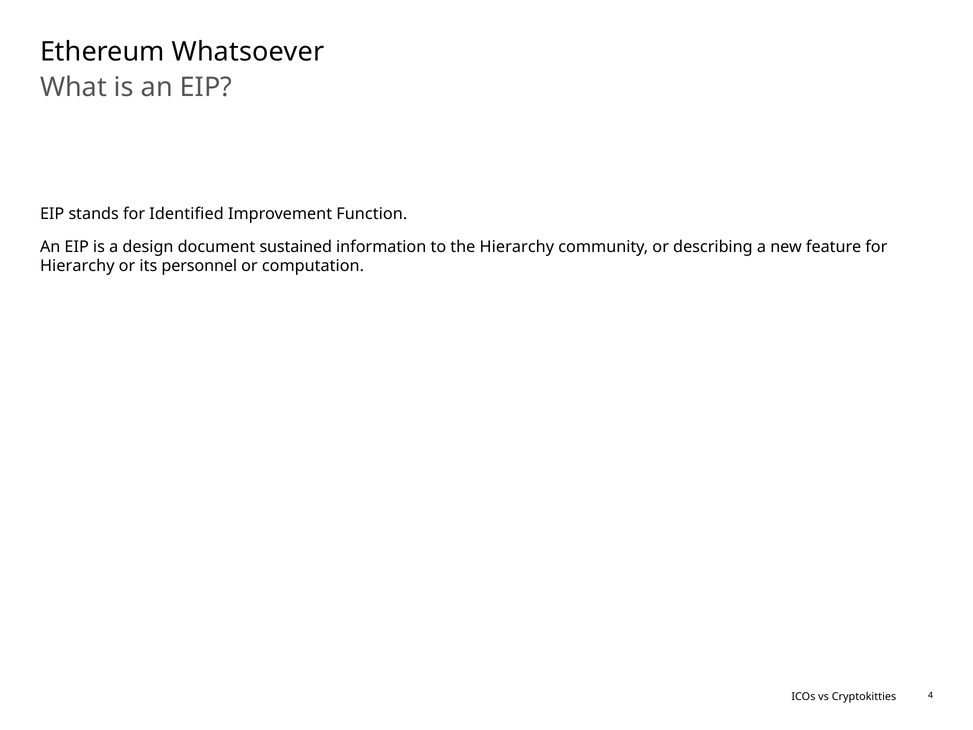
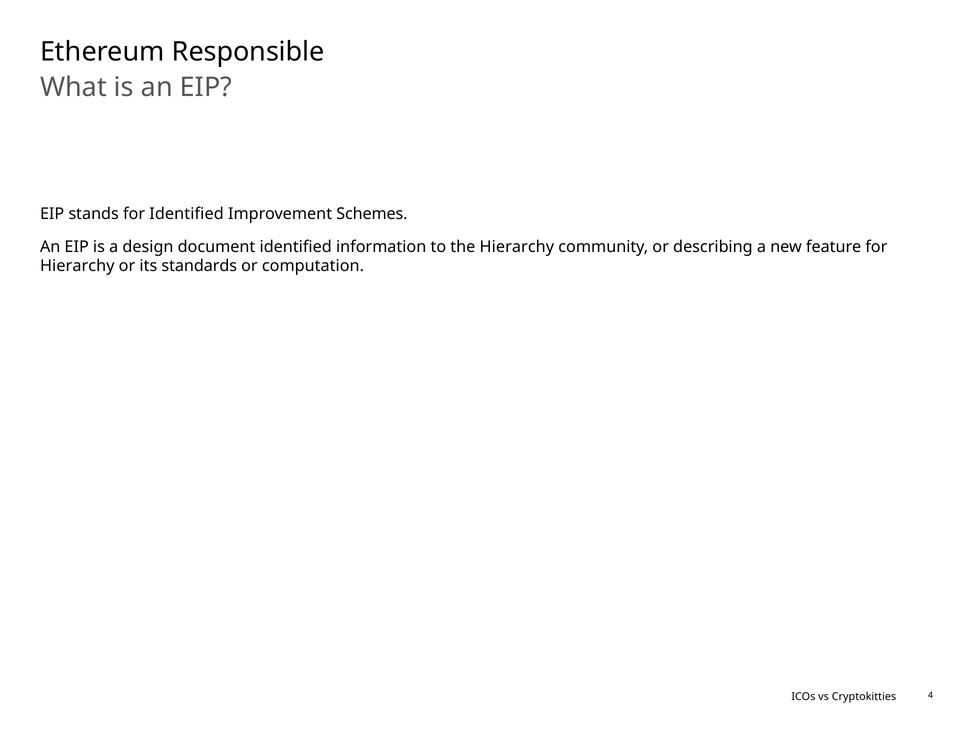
Whatsoever: Whatsoever -> Responsible
Function: Function -> Schemes
document sustained: sustained -> identified
personnel: personnel -> standards
